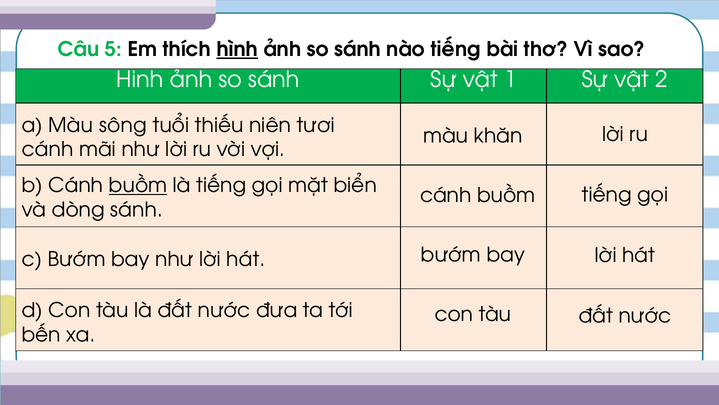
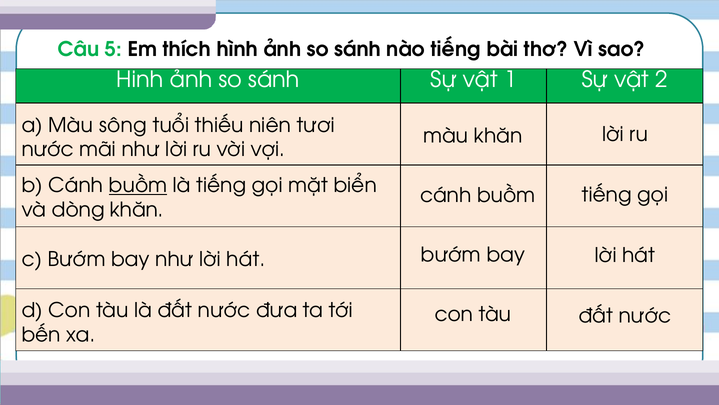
hình underline: present -> none
cánh at (48, 150): cánh -> nước
dòng sánh: sánh -> khăn
